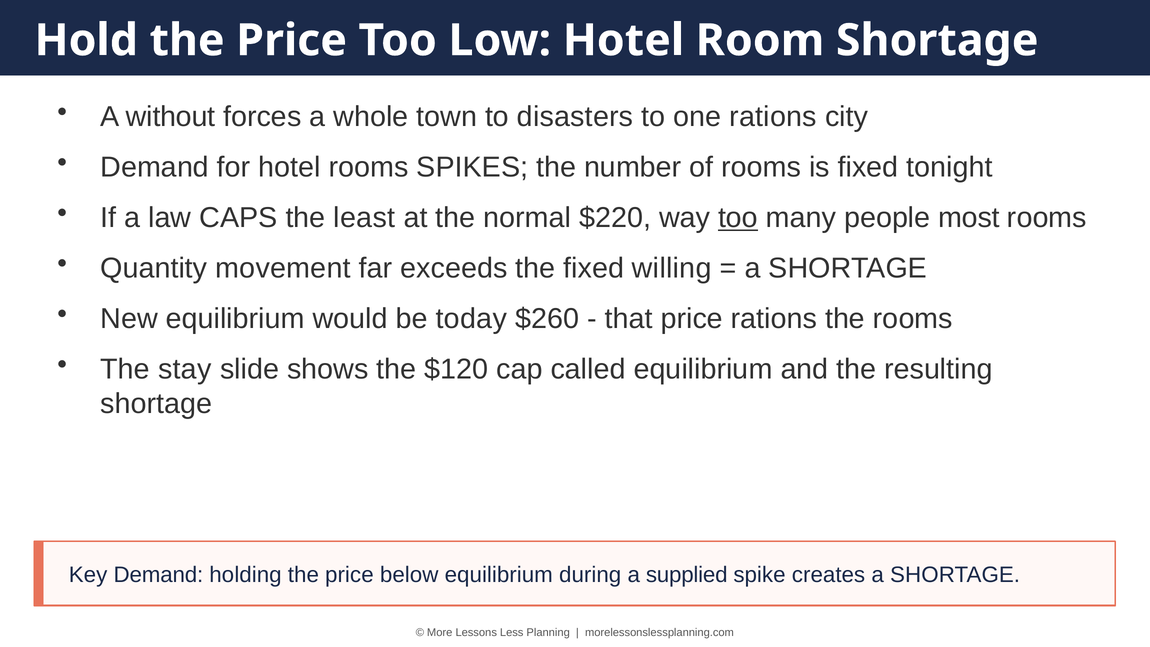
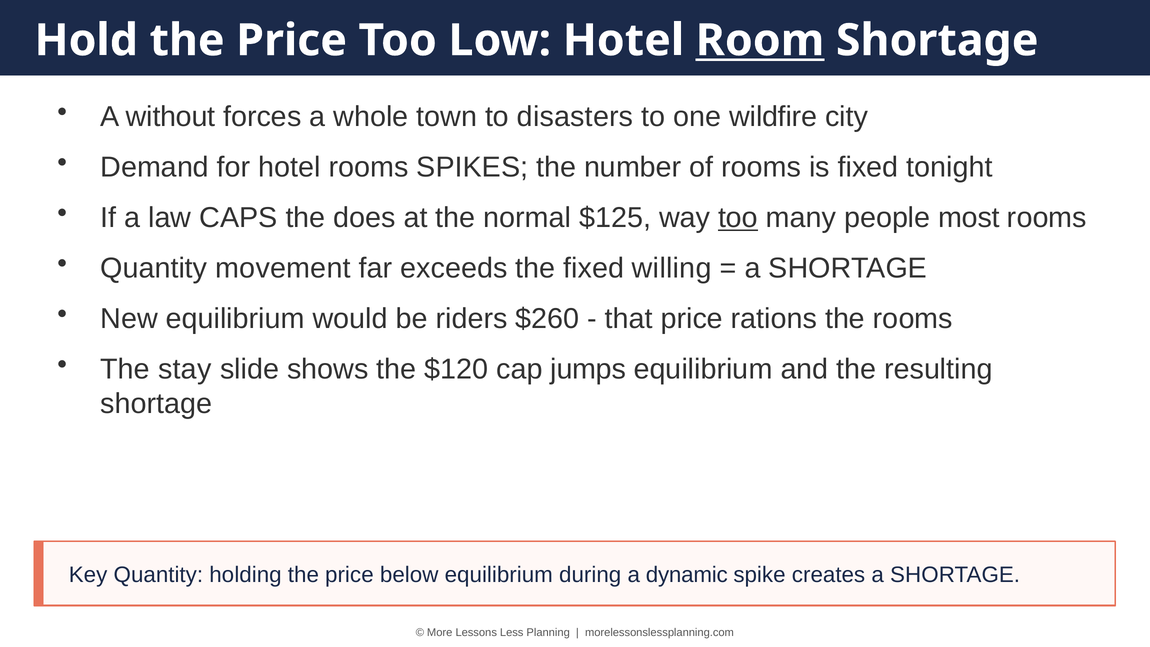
Room underline: none -> present
one rations: rations -> wildfire
least: least -> does
$220: $220 -> $125
today: today -> riders
called: called -> jumps
Key Demand: Demand -> Quantity
supplied: supplied -> dynamic
